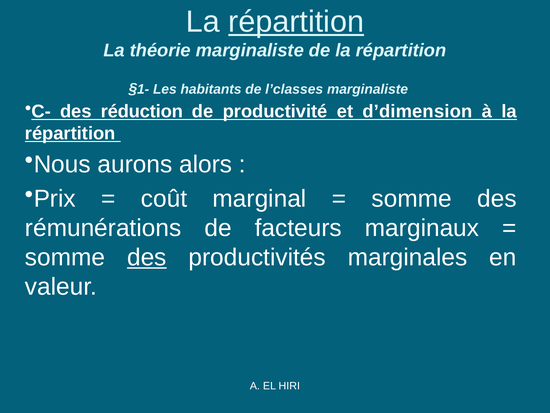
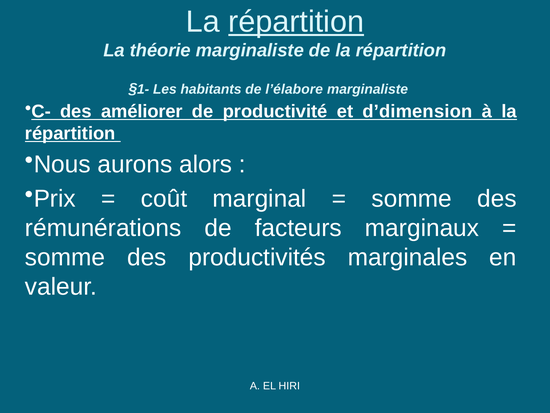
l’classes: l’classes -> l’élabore
réduction: réduction -> améliorer
des at (147, 257) underline: present -> none
